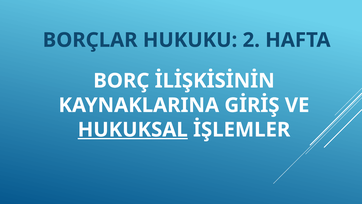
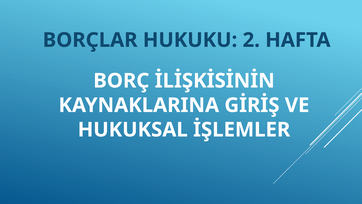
HUKUKSAL underline: present -> none
